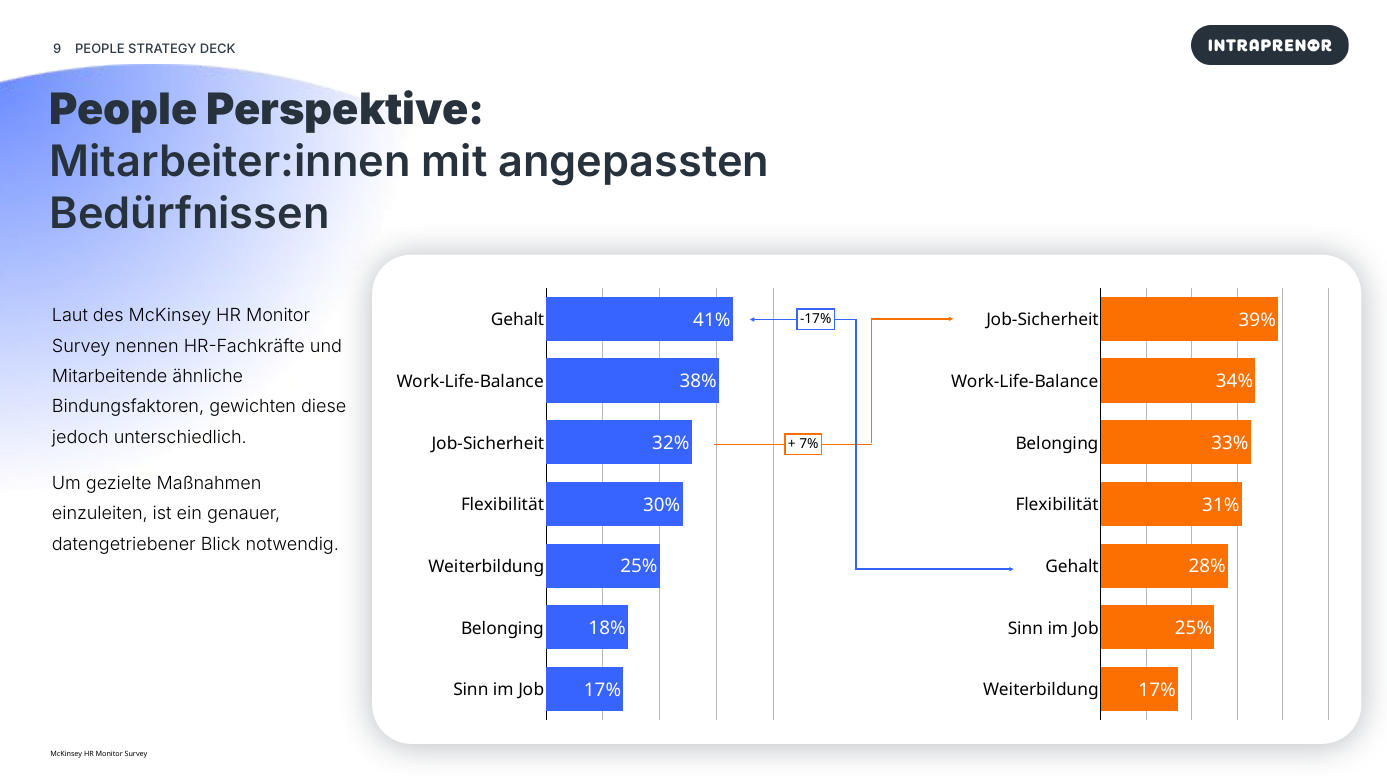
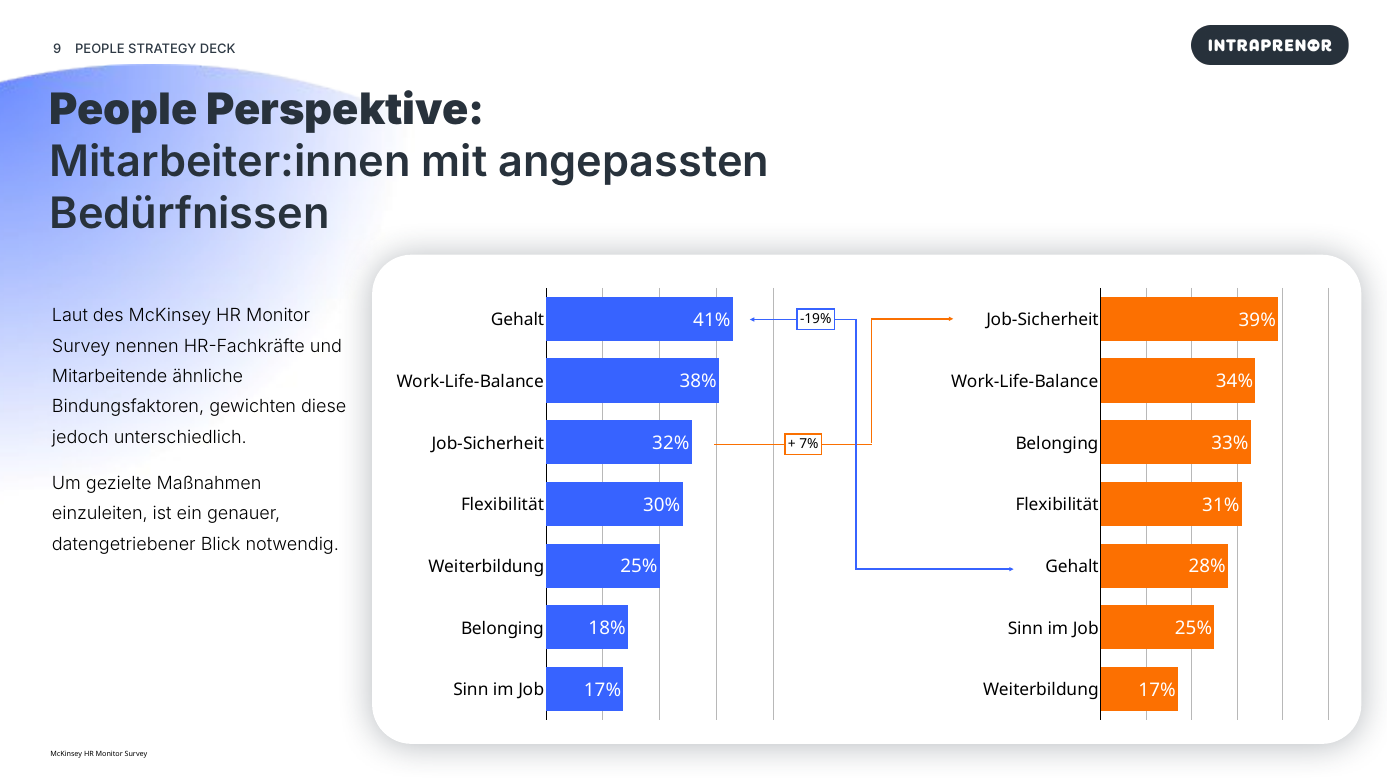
-17%: -17% -> -19%
